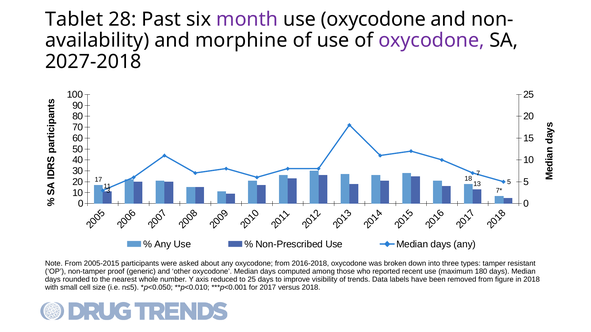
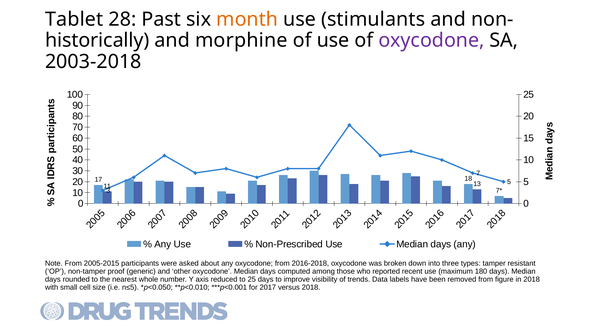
month colour: purple -> orange
use oxycodone: oxycodone -> stimulants
availability: availability -> historically
2027-2018: 2027-2018 -> 2003-2018
